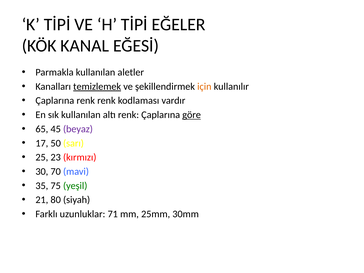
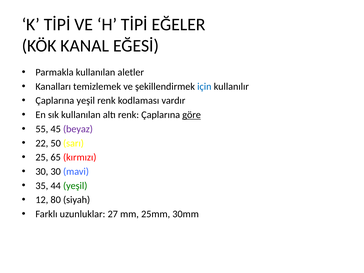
temizlemek underline: present -> none
için colour: orange -> blue
Çaplarına renk: renk -> yeşil
65: 65 -> 55
17: 17 -> 22
23: 23 -> 65
30 70: 70 -> 30
75: 75 -> 44
21: 21 -> 12
71: 71 -> 27
